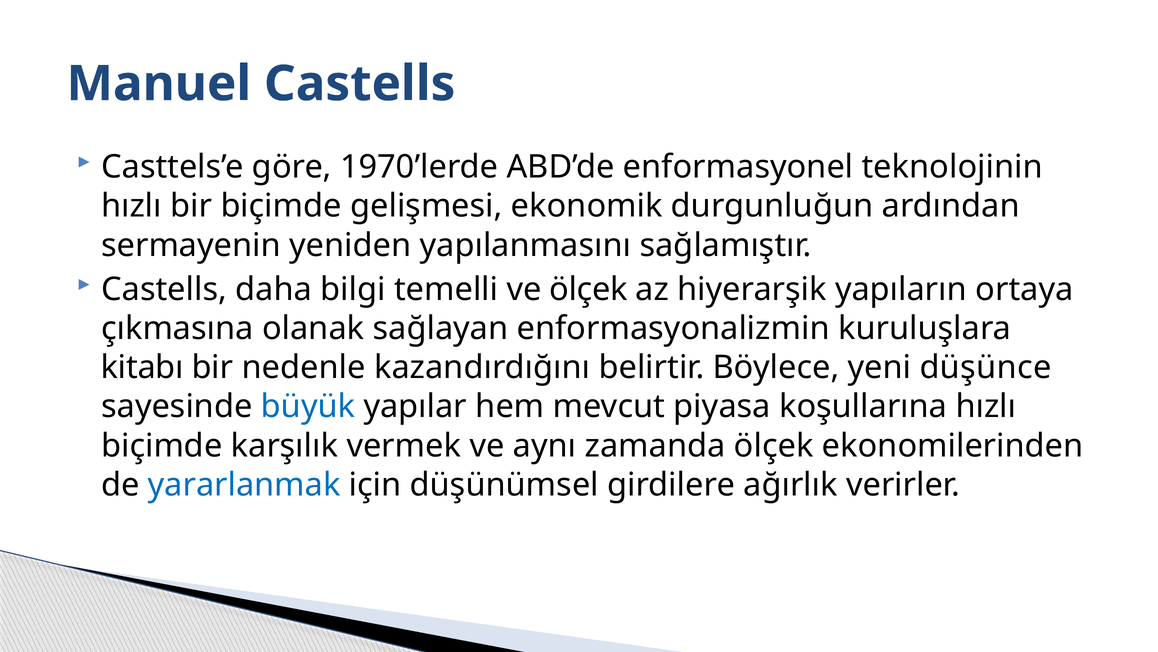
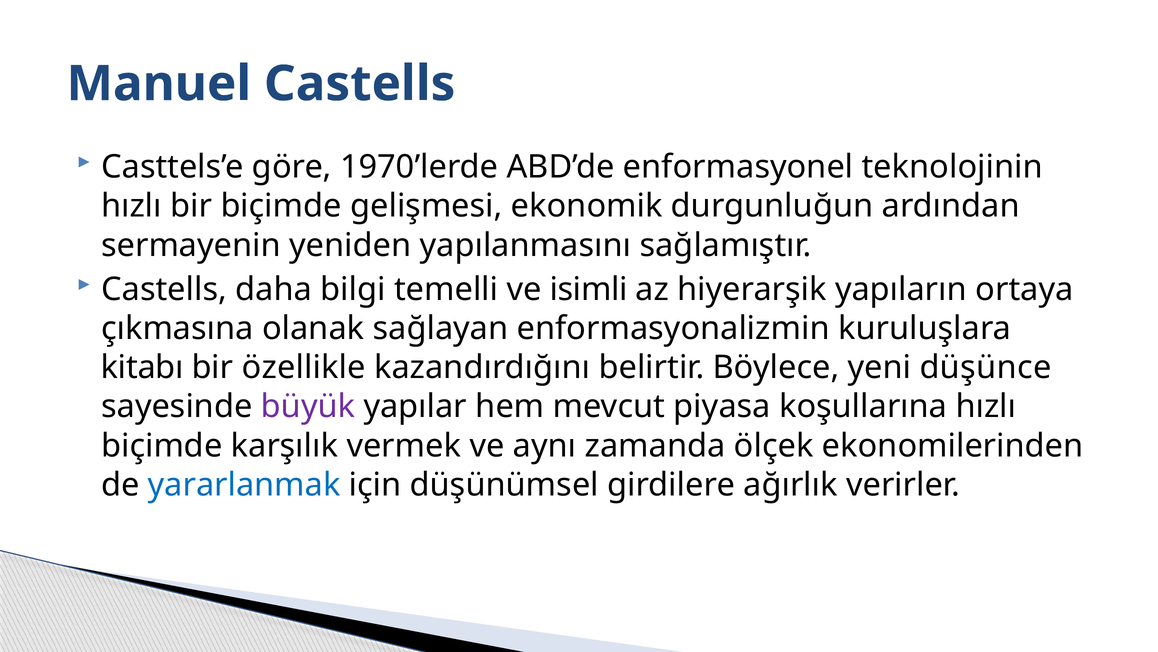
ve ölçek: ölçek -> isimli
nedenle: nedenle -> özellikle
büyük colour: blue -> purple
